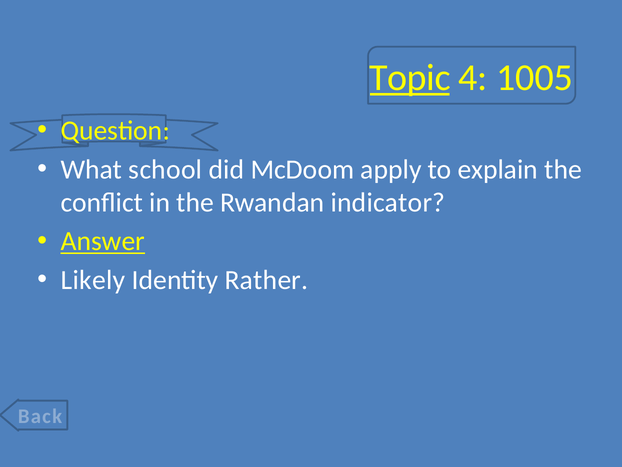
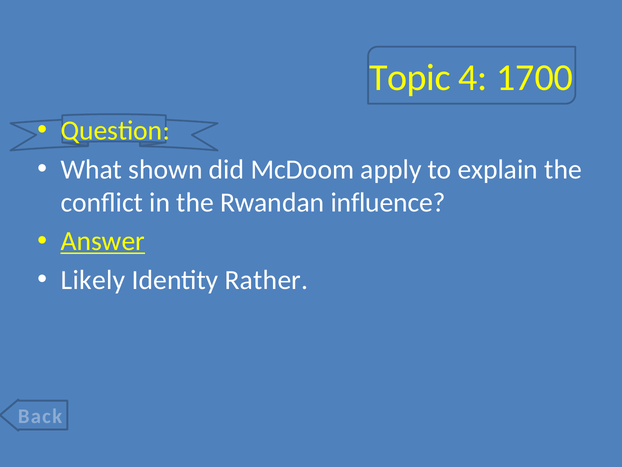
Topic underline: present -> none
1005: 1005 -> 1700
school: school -> shown
indicator: indicator -> influence
